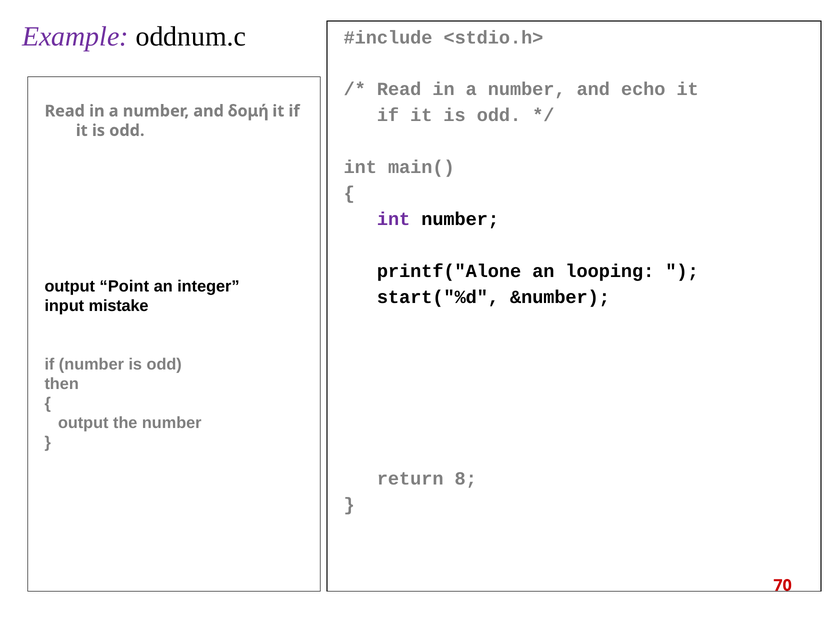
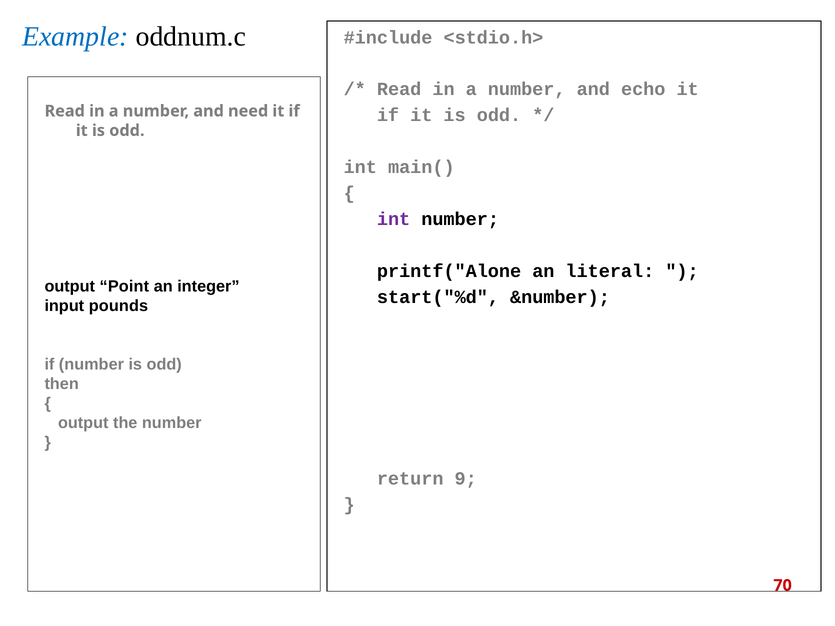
Example colour: purple -> blue
δομή: δομή -> need
looping: looping -> literal
mistake: mistake -> pounds
8: 8 -> 9
